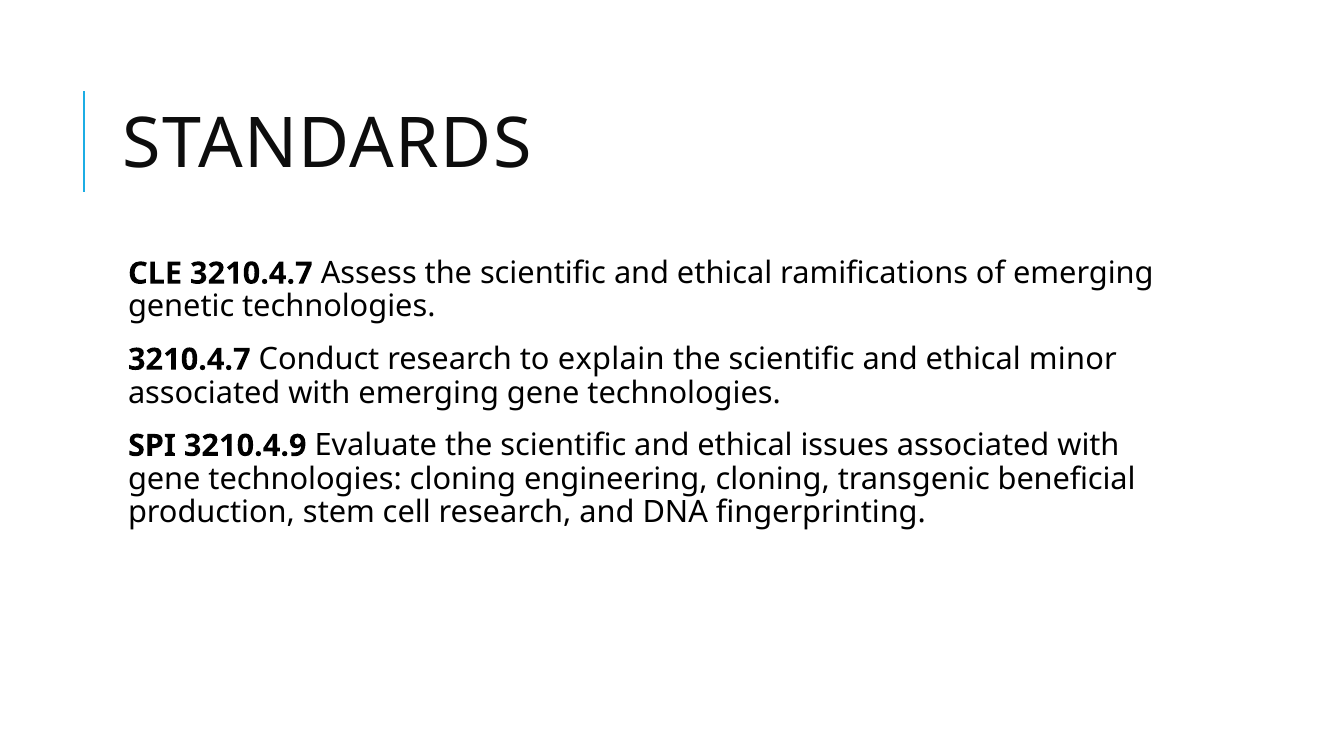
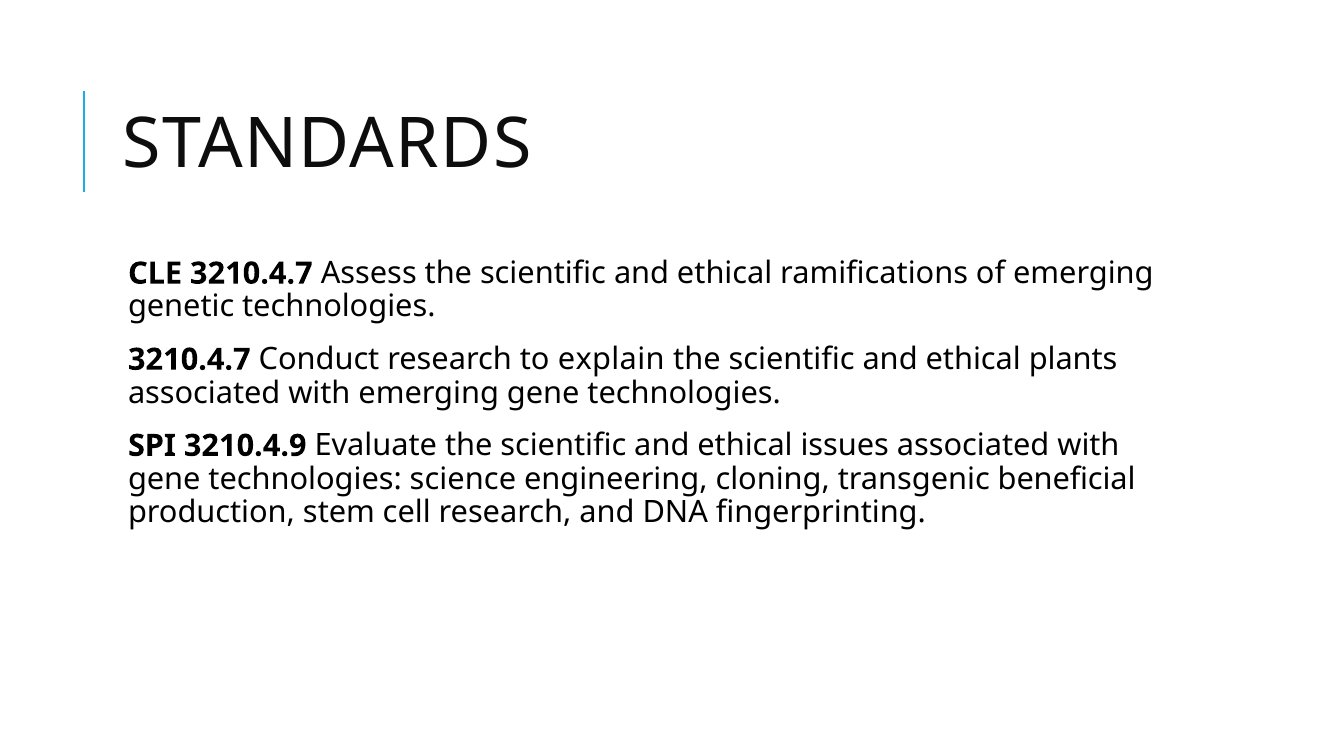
minor: minor -> plants
technologies cloning: cloning -> science
